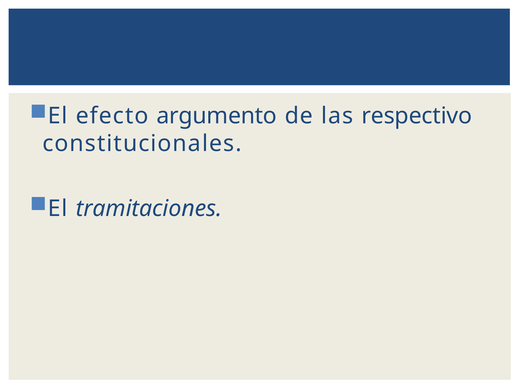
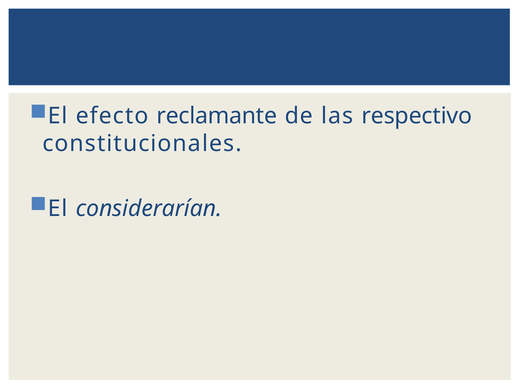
argumento: argumento -> reclamante
tramitaciones: tramitaciones -> considerarían
